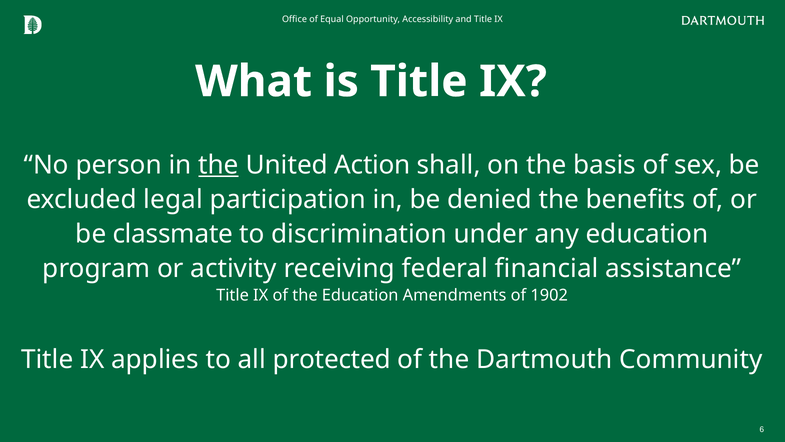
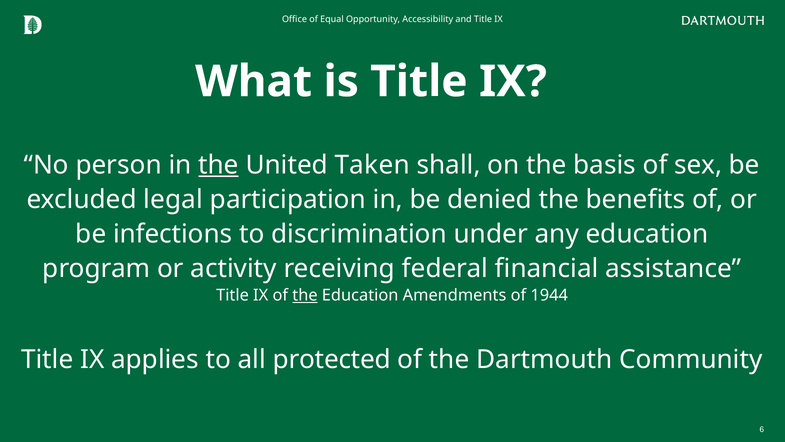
Action: Action -> Taken
classmate: classmate -> infections
the at (305, 295) underline: none -> present
1902: 1902 -> 1944
